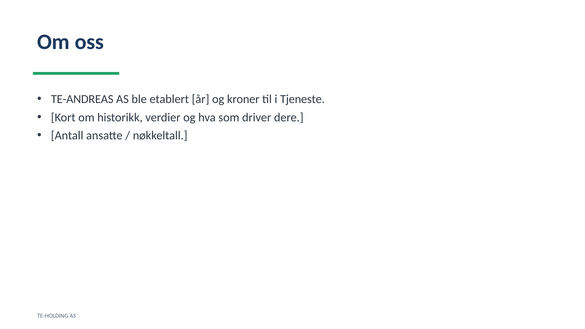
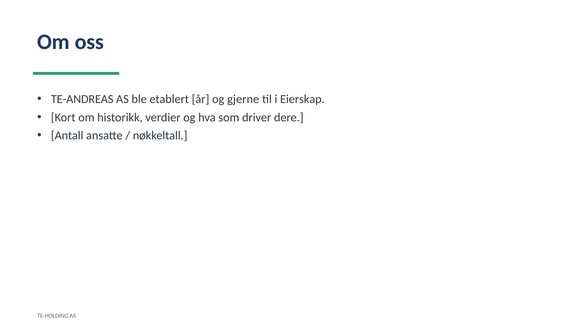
kroner: kroner -> gjerne
Tjeneste: Tjeneste -> Eierskap
